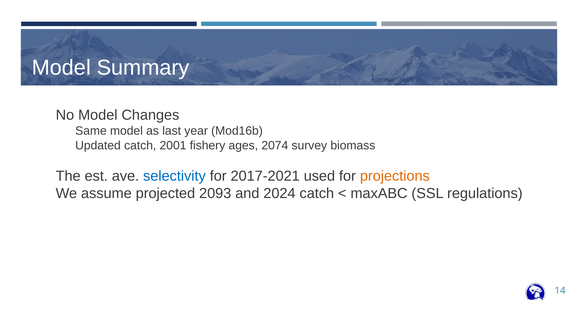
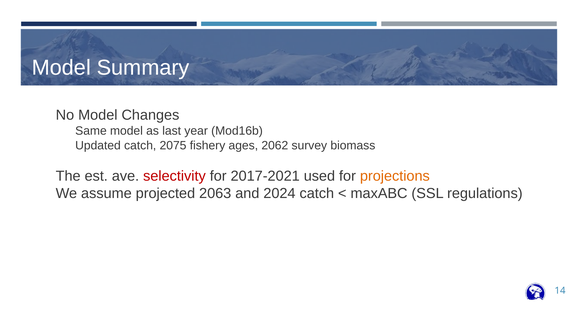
2001: 2001 -> 2075
2074: 2074 -> 2062
selectivity colour: blue -> red
2093: 2093 -> 2063
